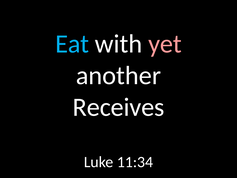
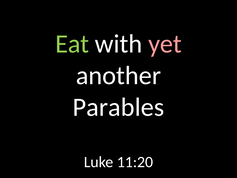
Eat colour: light blue -> light green
Receives: Receives -> Parables
11:34: 11:34 -> 11:20
